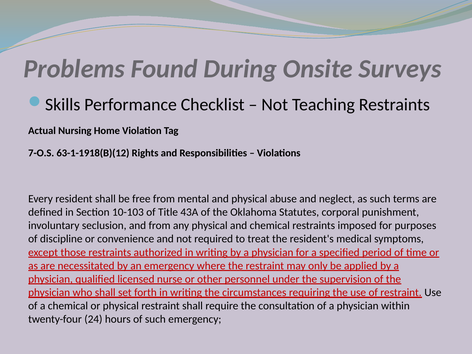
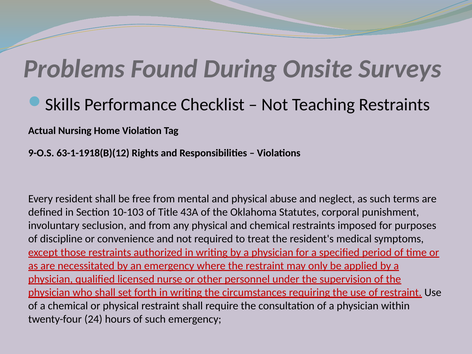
7-O.S: 7-O.S -> 9-O.S
